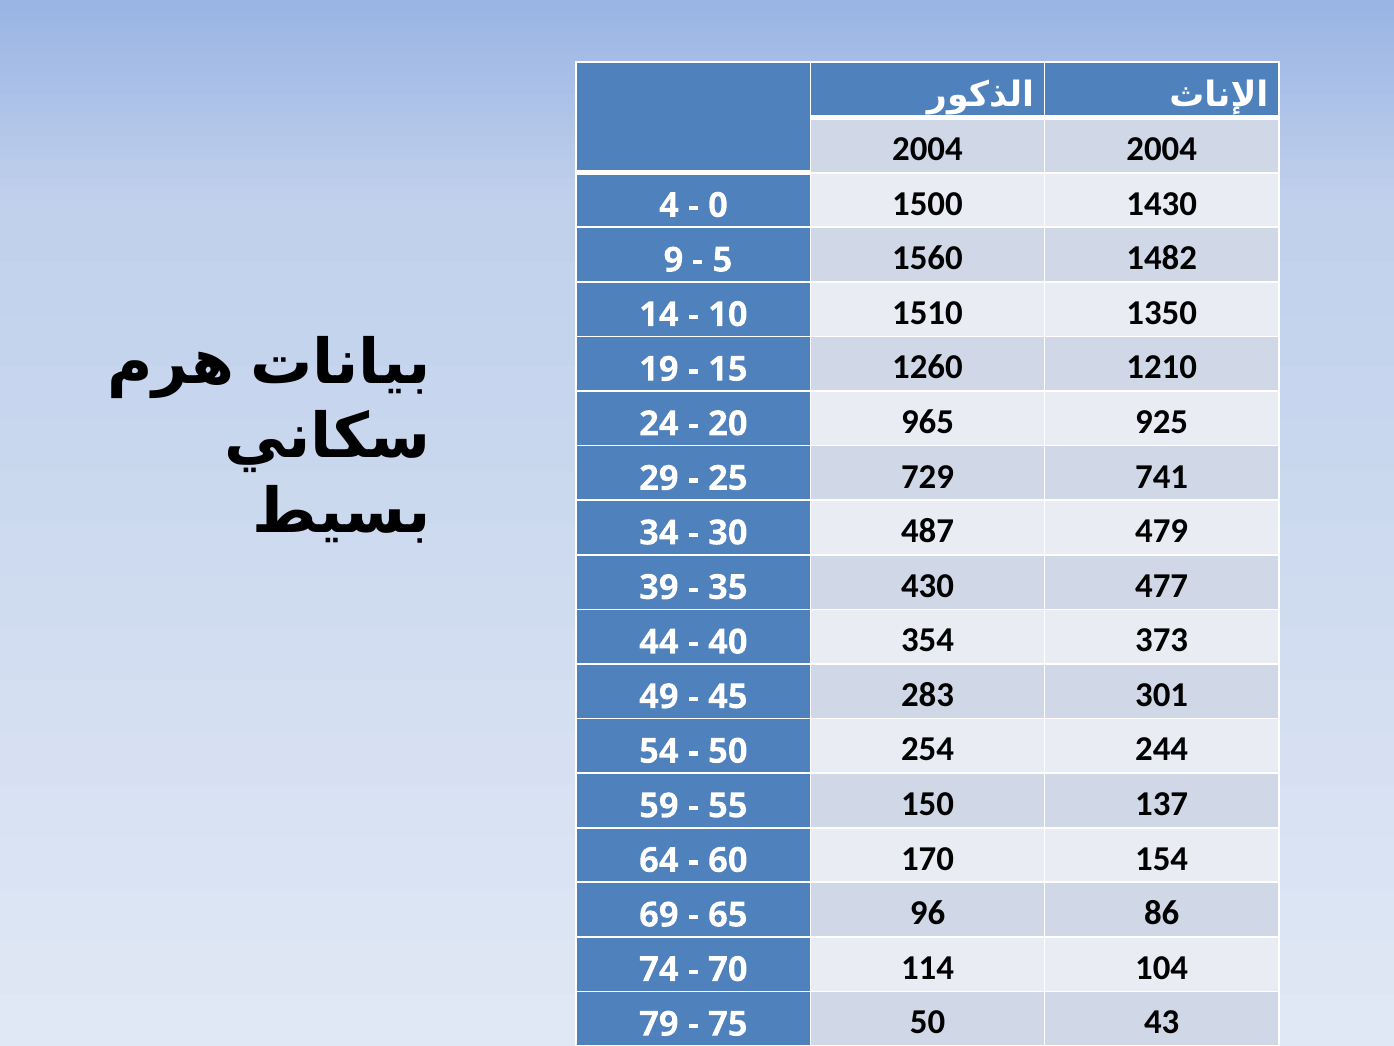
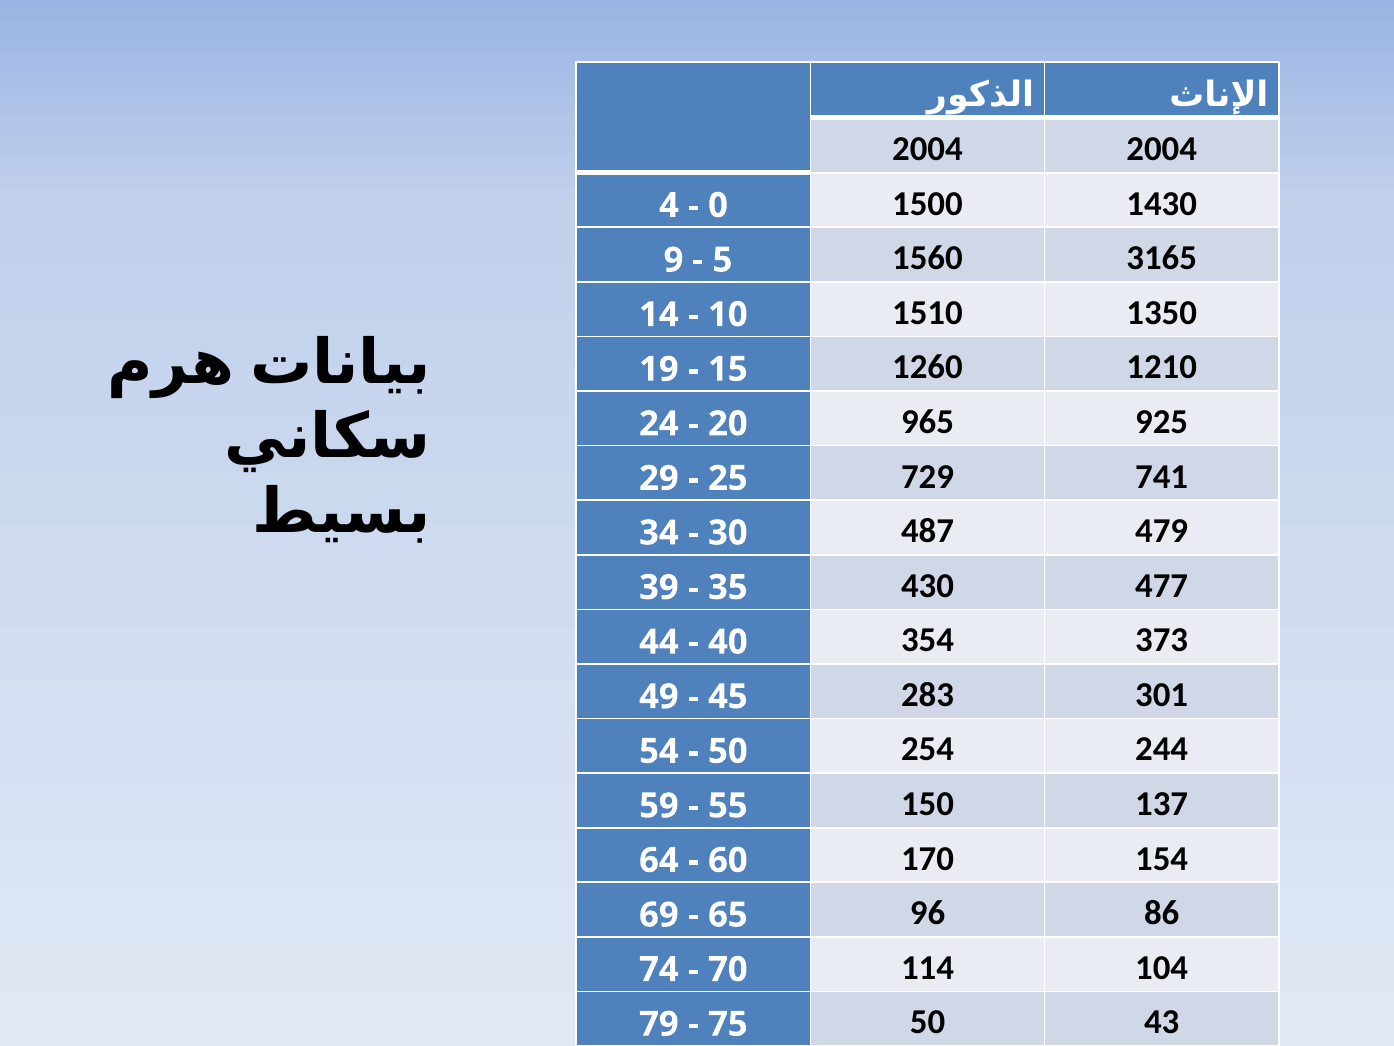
1482: 1482 -> 3165
